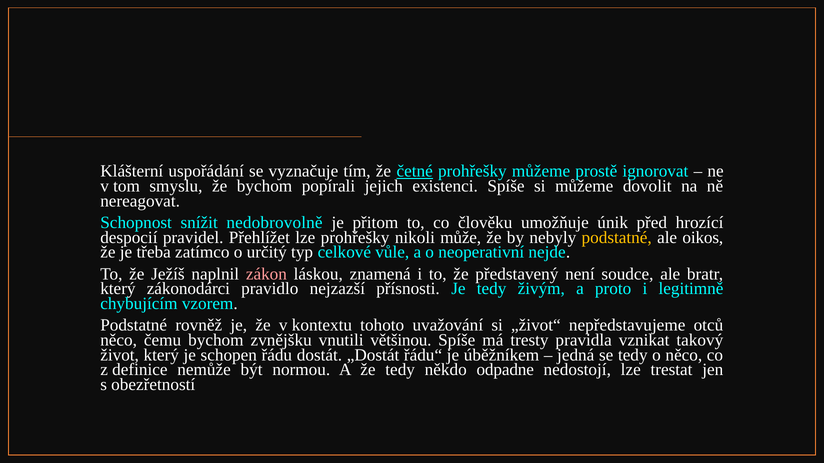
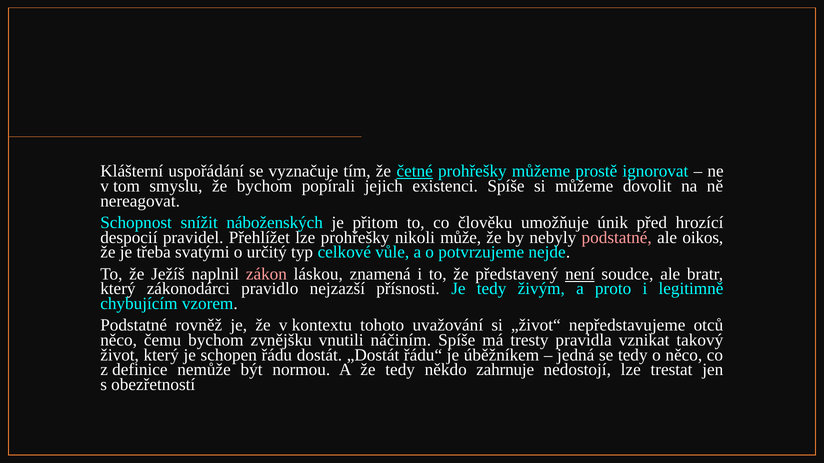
nedobrovolně: nedobrovolně -> náboženských
podstatné at (617, 238) colour: yellow -> pink
zatímco: zatímco -> svatými
neoperativní: neoperativní -> potvrzujeme
není underline: none -> present
většinou: většinou -> náčiním
odpadne: odpadne -> zahrnuje
